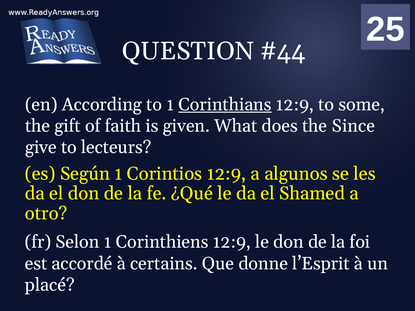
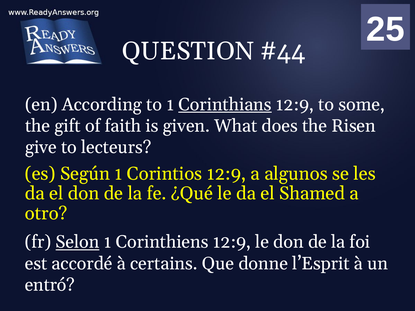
Since: Since -> Risen
Selon underline: none -> present
placé: placé -> entró
